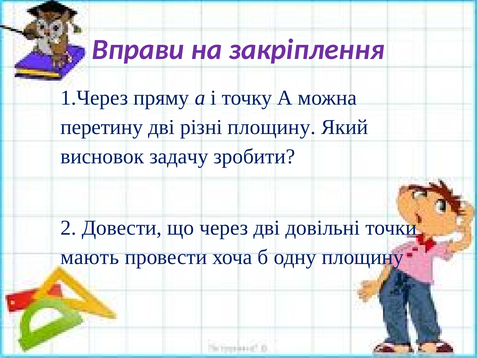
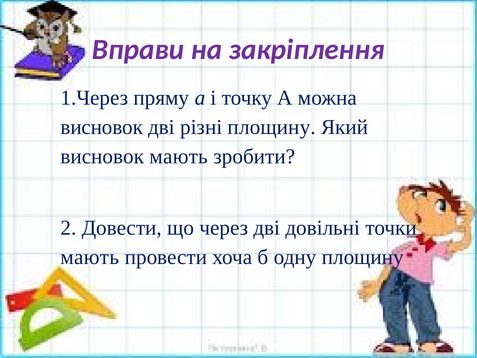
перетину at (102, 127): перетину -> висновок
висновок задачу: задачу -> мають
